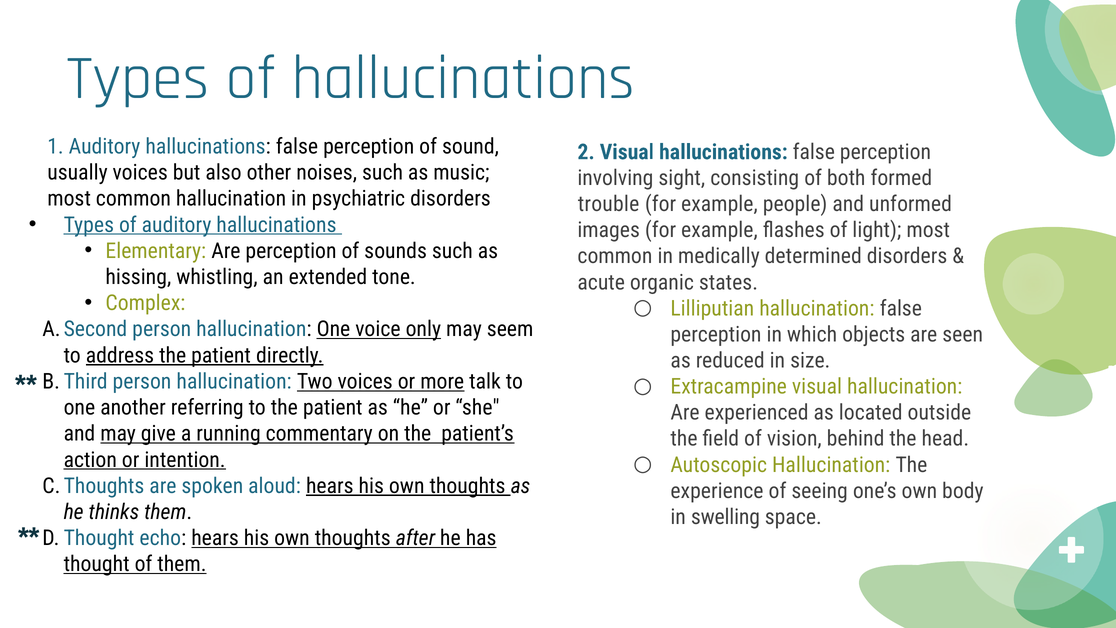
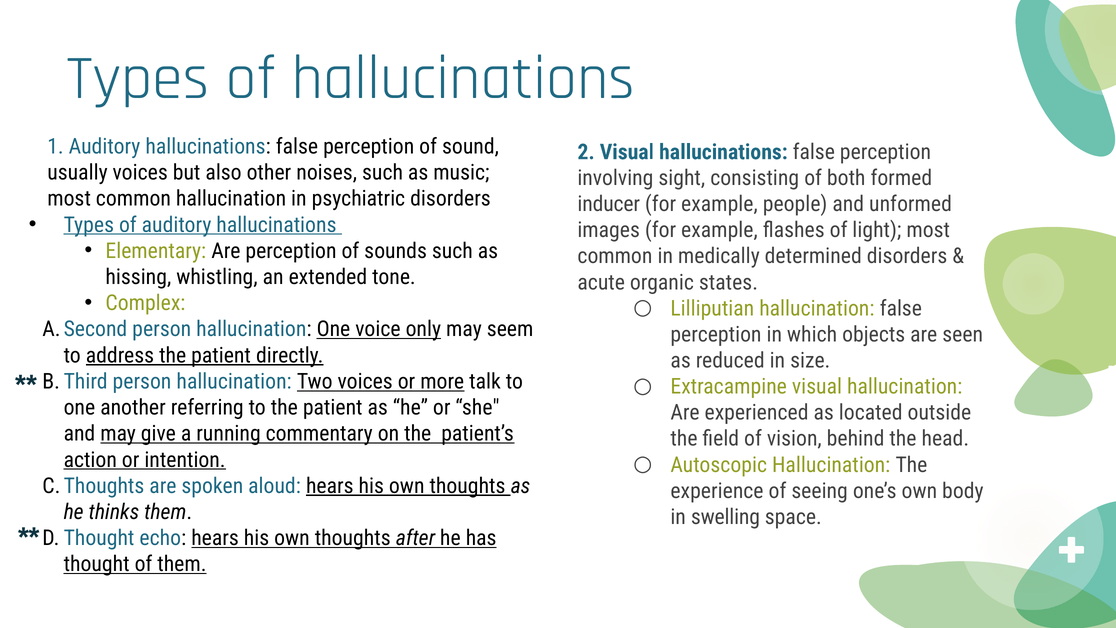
trouble: trouble -> inducer
